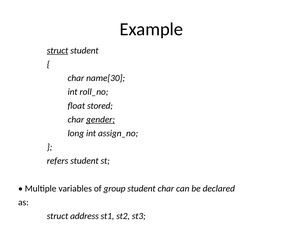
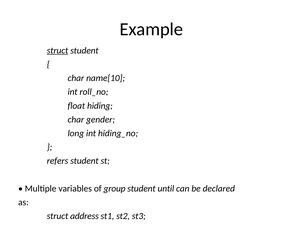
name[30: name[30 -> name[10
stored: stored -> hiding
gender underline: present -> none
assign_no: assign_no -> hiding_no
student char: char -> until
